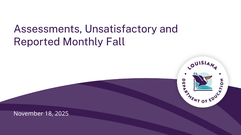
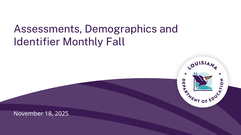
Unsatisfactory: Unsatisfactory -> Demographics
Reported: Reported -> Identifier
